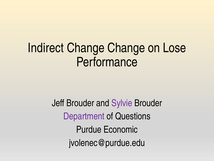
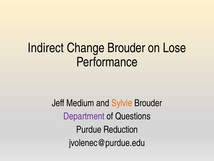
Change Change: Change -> Brouder
Jeff Brouder: Brouder -> Medium
Sylvie colour: purple -> orange
Economic: Economic -> Reduction
